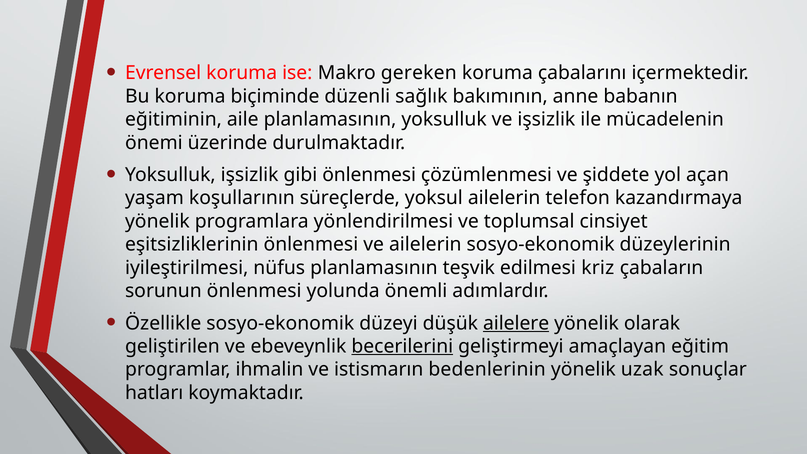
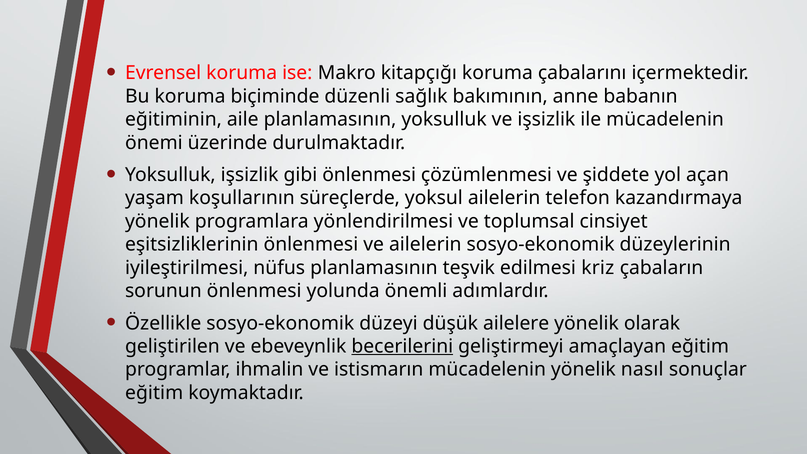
gereken: gereken -> kitapçığı
ailelere underline: present -> none
istismarın bedenlerinin: bedenlerinin -> mücadelenin
uzak: uzak -> nasıl
hatları at (154, 393): hatları -> eğitim
